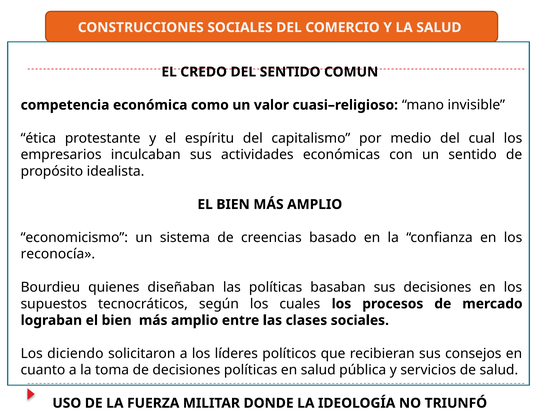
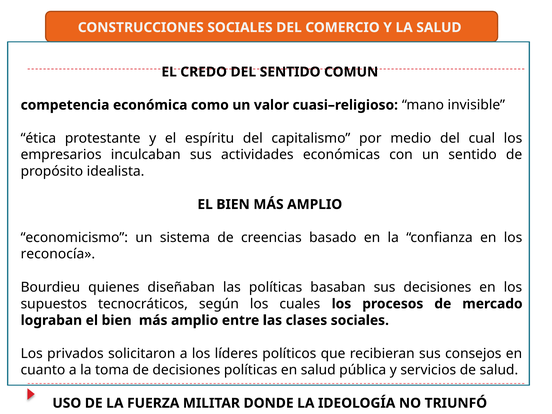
diciendo: diciendo -> privados
